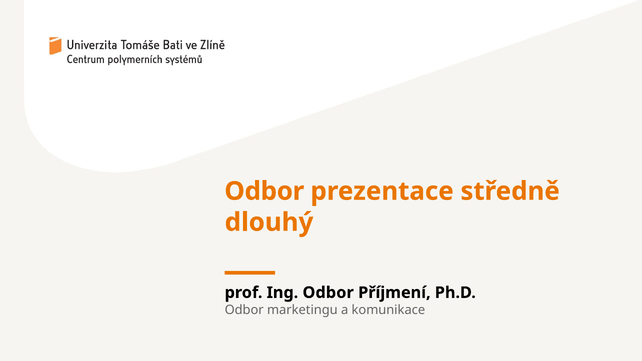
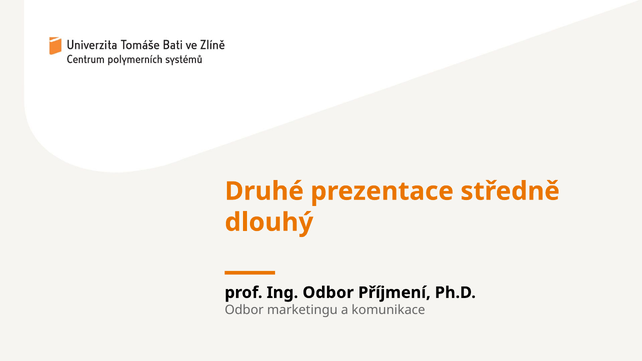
Odbor at (264, 191): Odbor -> Druhé
